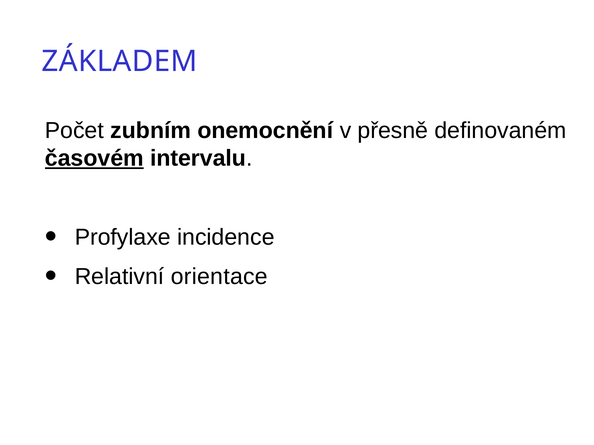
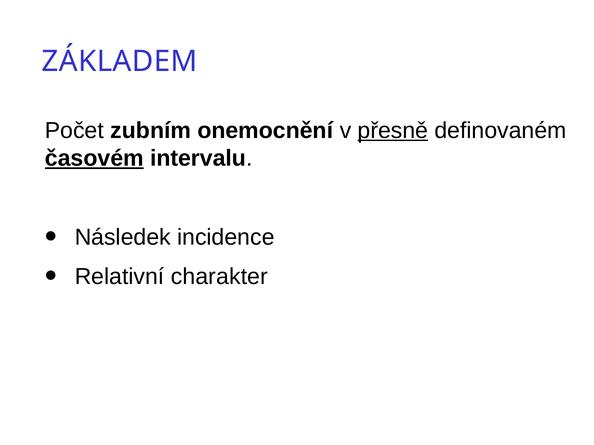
přesně underline: none -> present
Profylaxe: Profylaxe -> Následek
orientace: orientace -> charakter
